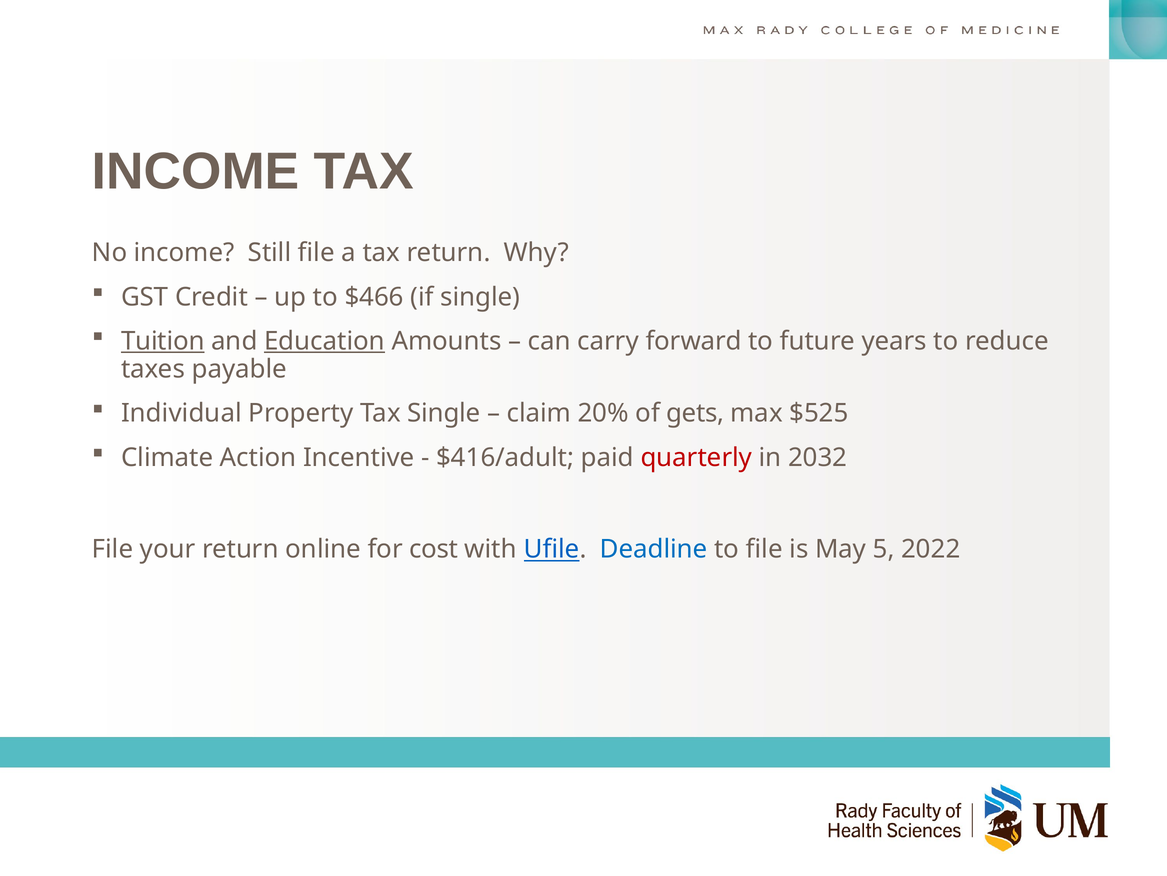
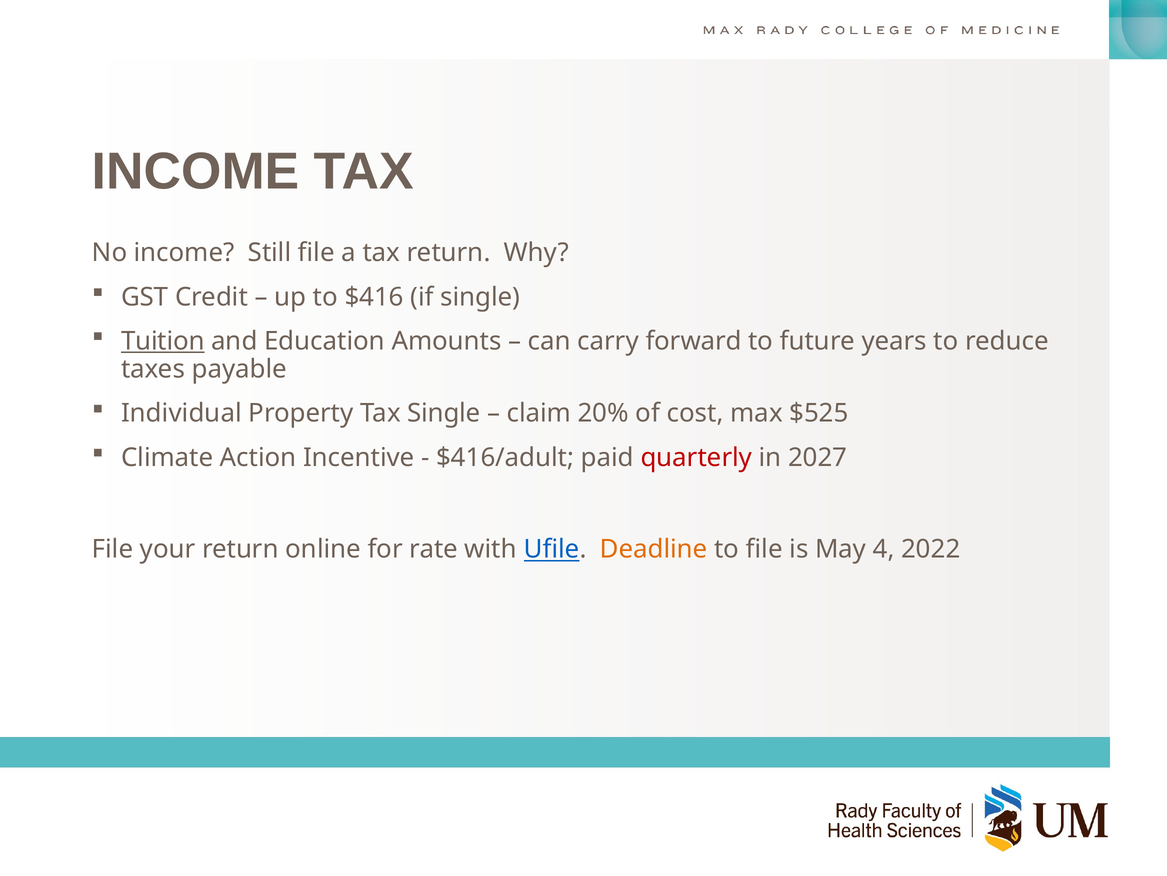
$466: $466 -> $416
Education underline: present -> none
gets: gets -> cost
2032: 2032 -> 2027
cost: cost -> rate
Deadline colour: blue -> orange
5: 5 -> 4
